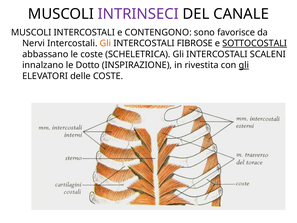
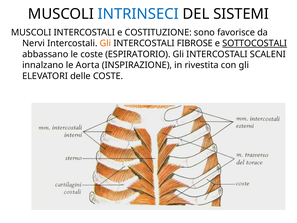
INTRINSECI colour: purple -> blue
CANALE: CANALE -> SISTEMI
CONTENGONO: CONTENGONO -> COSTITUZIONE
SCHELETRICA: SCHELETRICA -> ESPIRATORIO
Dotto: Dotto -> Aorta
gli at (244, 65) underline: present -> none
